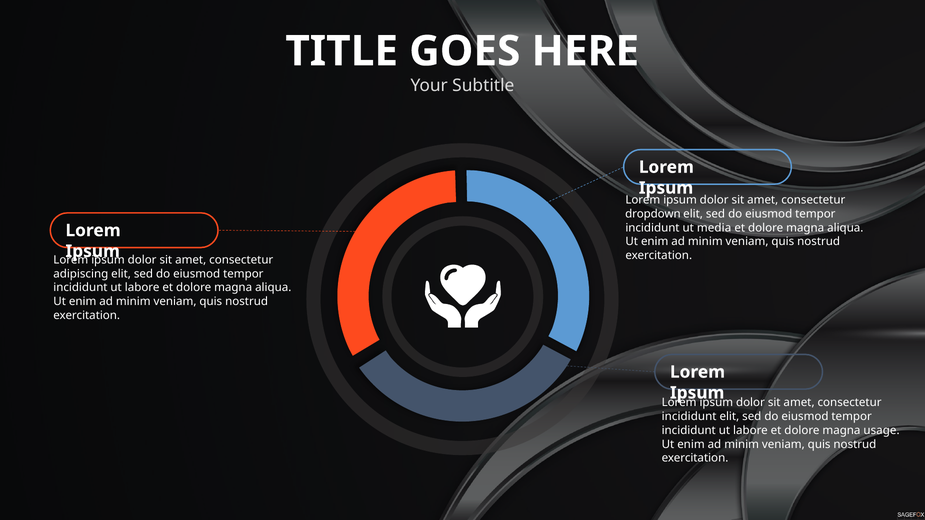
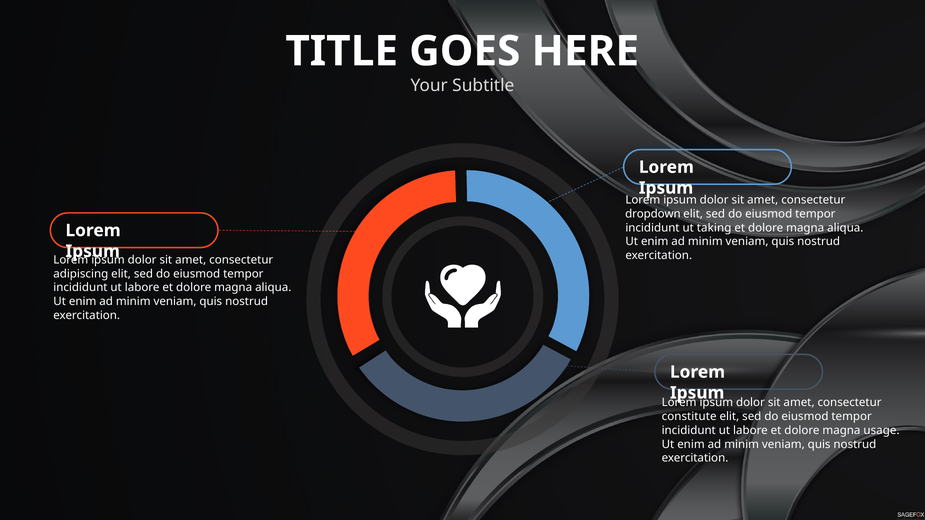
media: media -> taking
incididunt at (689, 417): incididunt -> constitute
